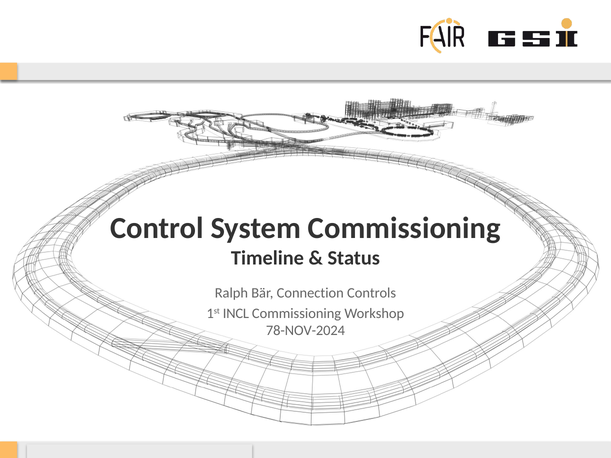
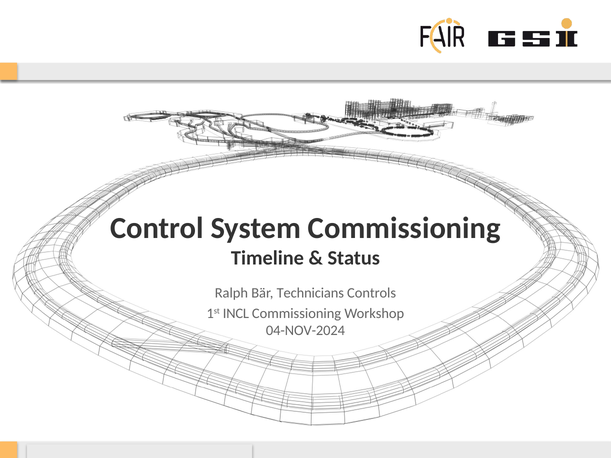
Connection: Connection -> Technicians
78-NOV-2024: 78-NOV-2024 -> 04-NOV-2024
